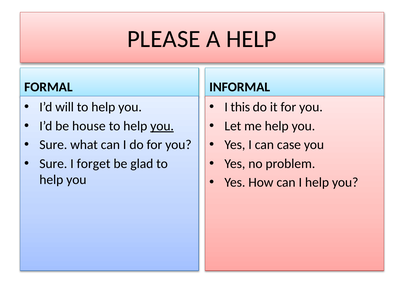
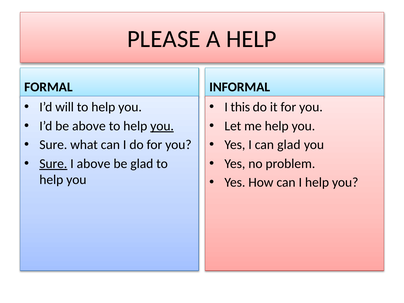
be house: house -> above
can case: case -> glad
Sure at (53, 164) underline: none -> present
I forget: forget -> above
